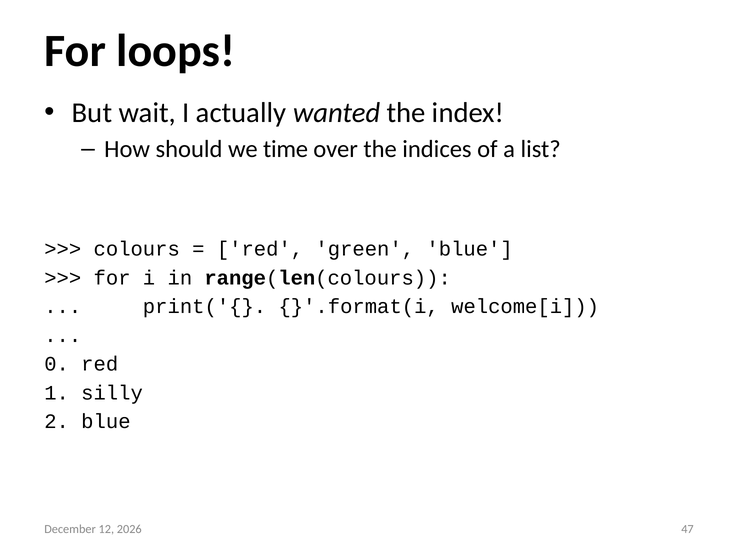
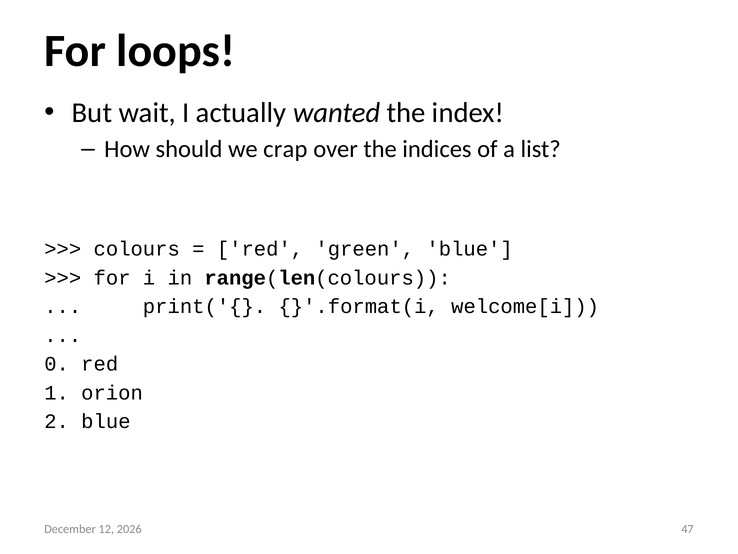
time: time -> crap
silly: silly -> orion
